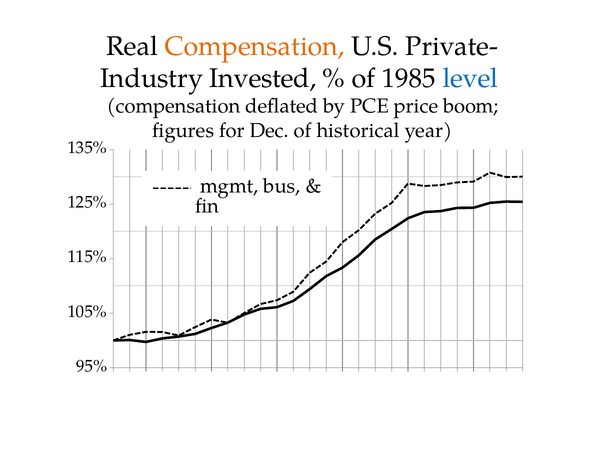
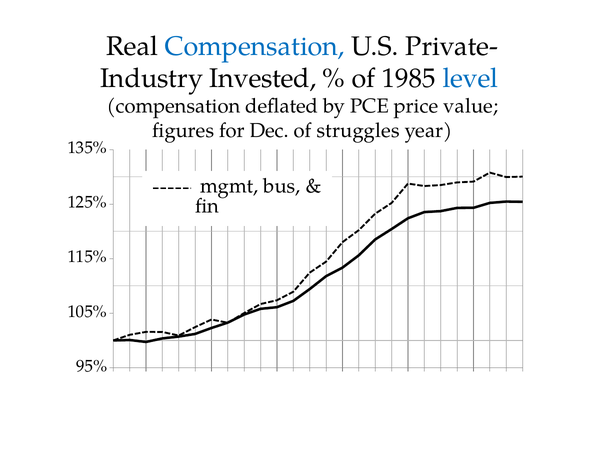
Compensation at (255, 46) colour: orange -> blue
boom: boom -> value
historical: historical -> struggles
